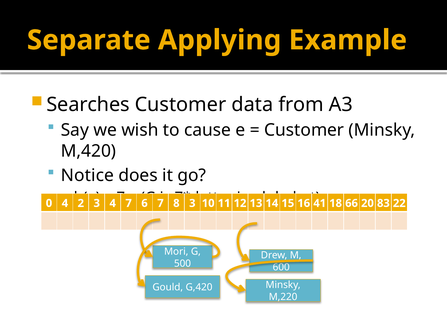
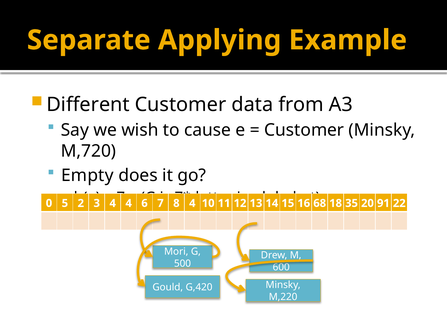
Searches: Searches -> Different
M,420: M,420 -> M,720
Notice: Notice -> Empty
0 4: 4 -> 5
4 7: 7 -> 4
3 at (192, 203): 3 -> 4
41: 41 -> 68
66: 66 -> 35
83: 83 -> 91
